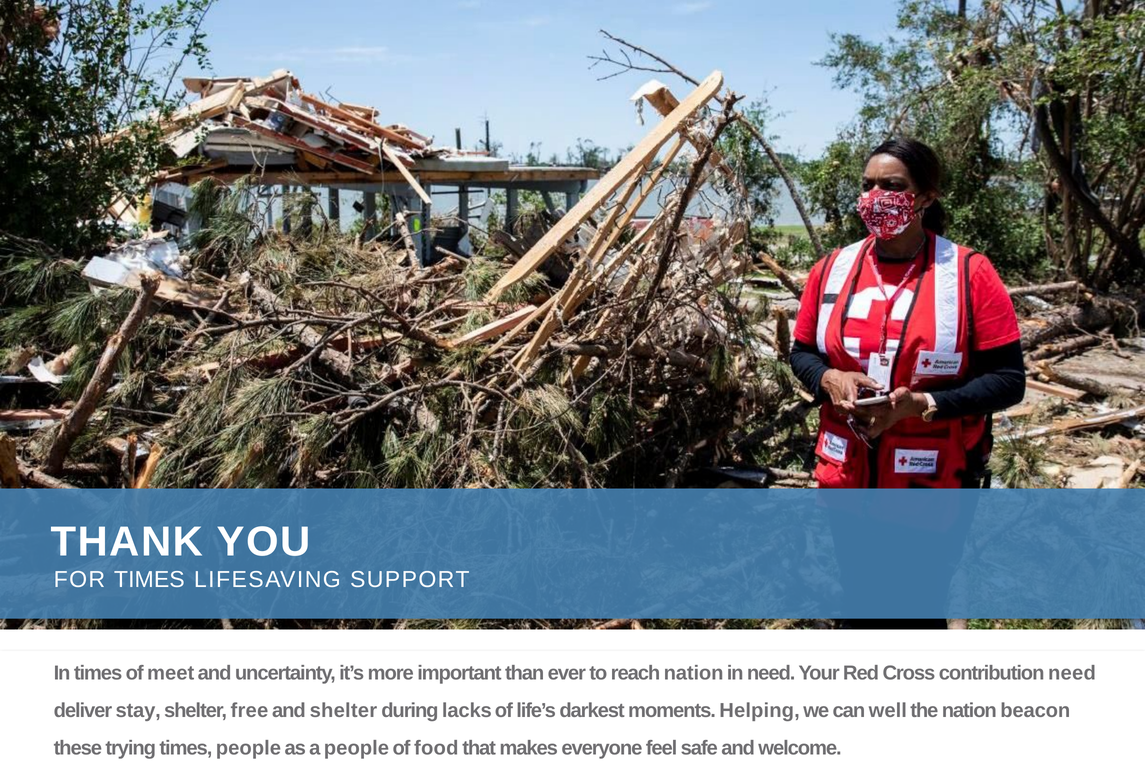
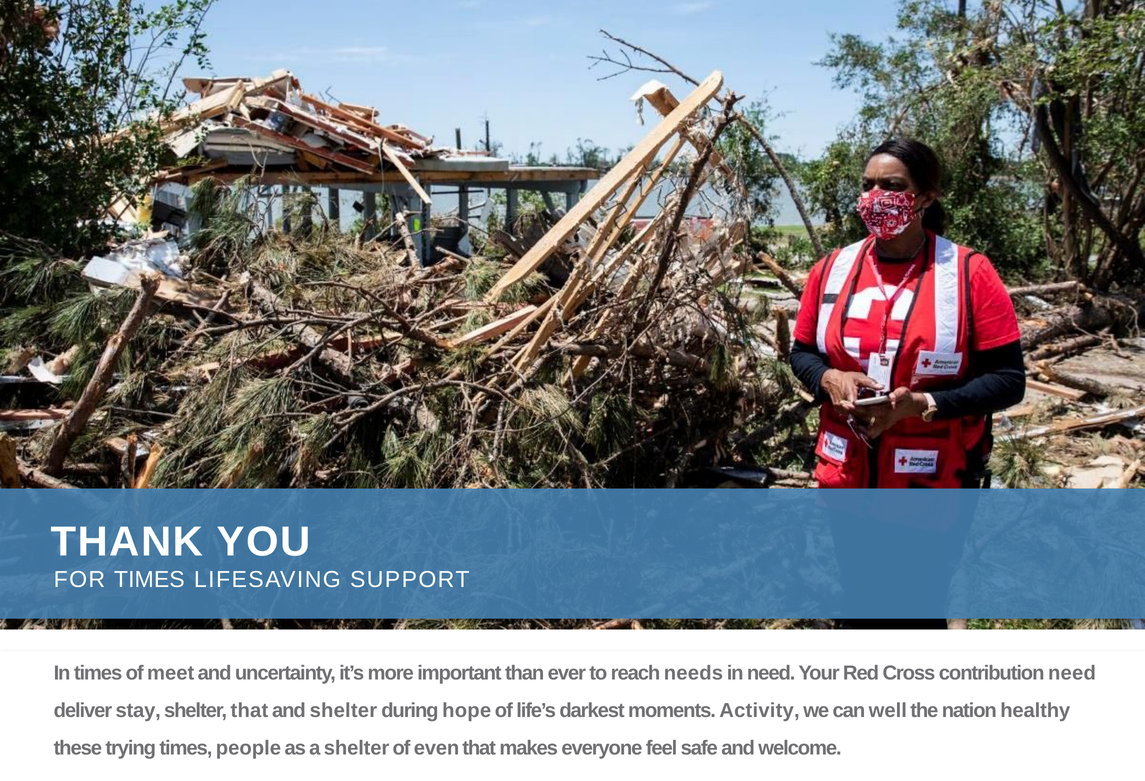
reach nation: nation -> needs
shelter free: free -> that
lacks: lacks -> hope
Helping: Helping -> Activity
beacon: beacon -> healthy
a people: people -> shelter
food: food -> even
